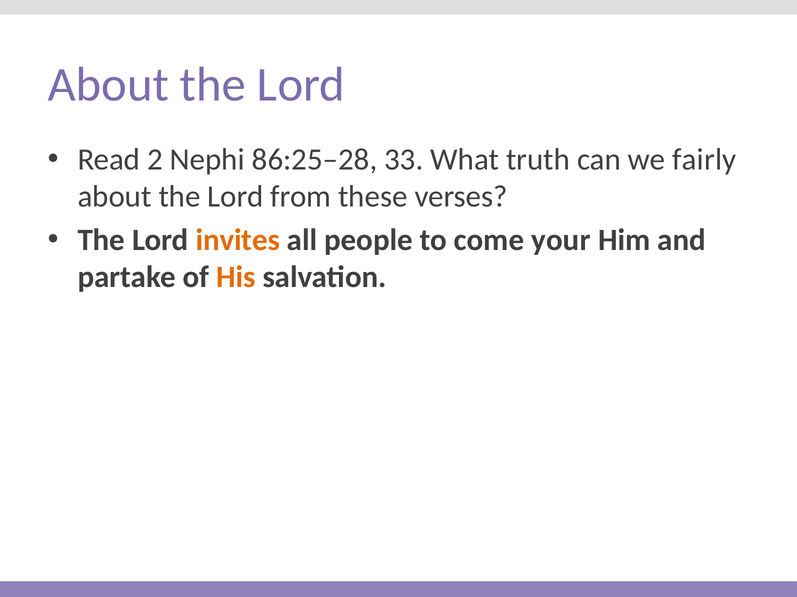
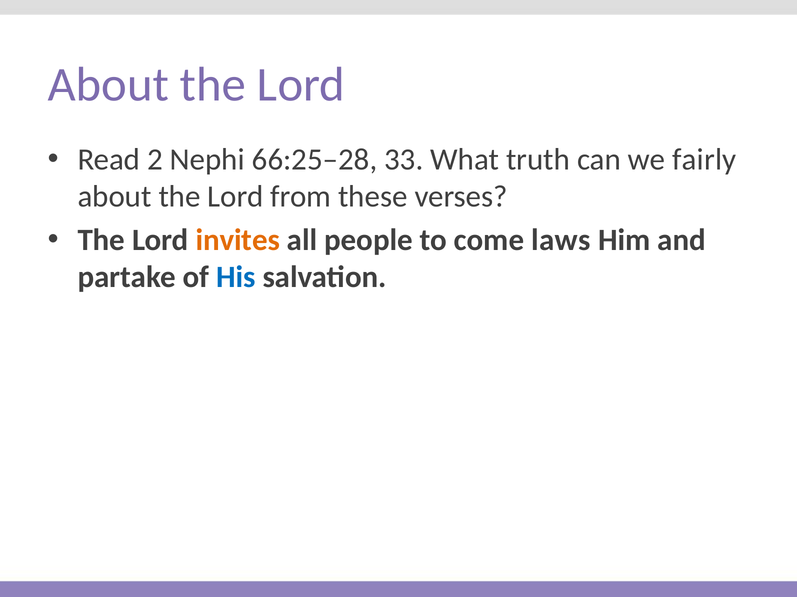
86:25–28: 86:25–28 -> 66:25–28
your: your -> laws
His colour: orange -> blue
